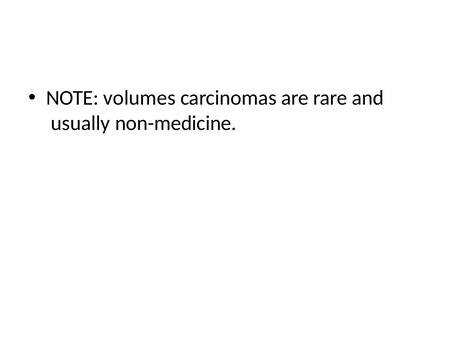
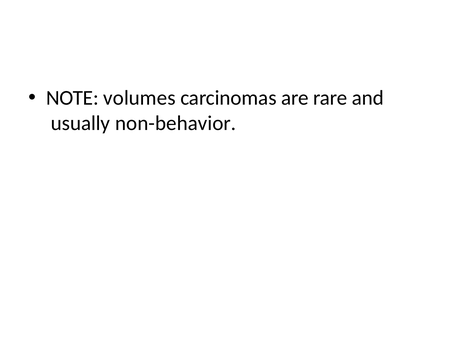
non-medicine: non-medicine -> non-behavior
